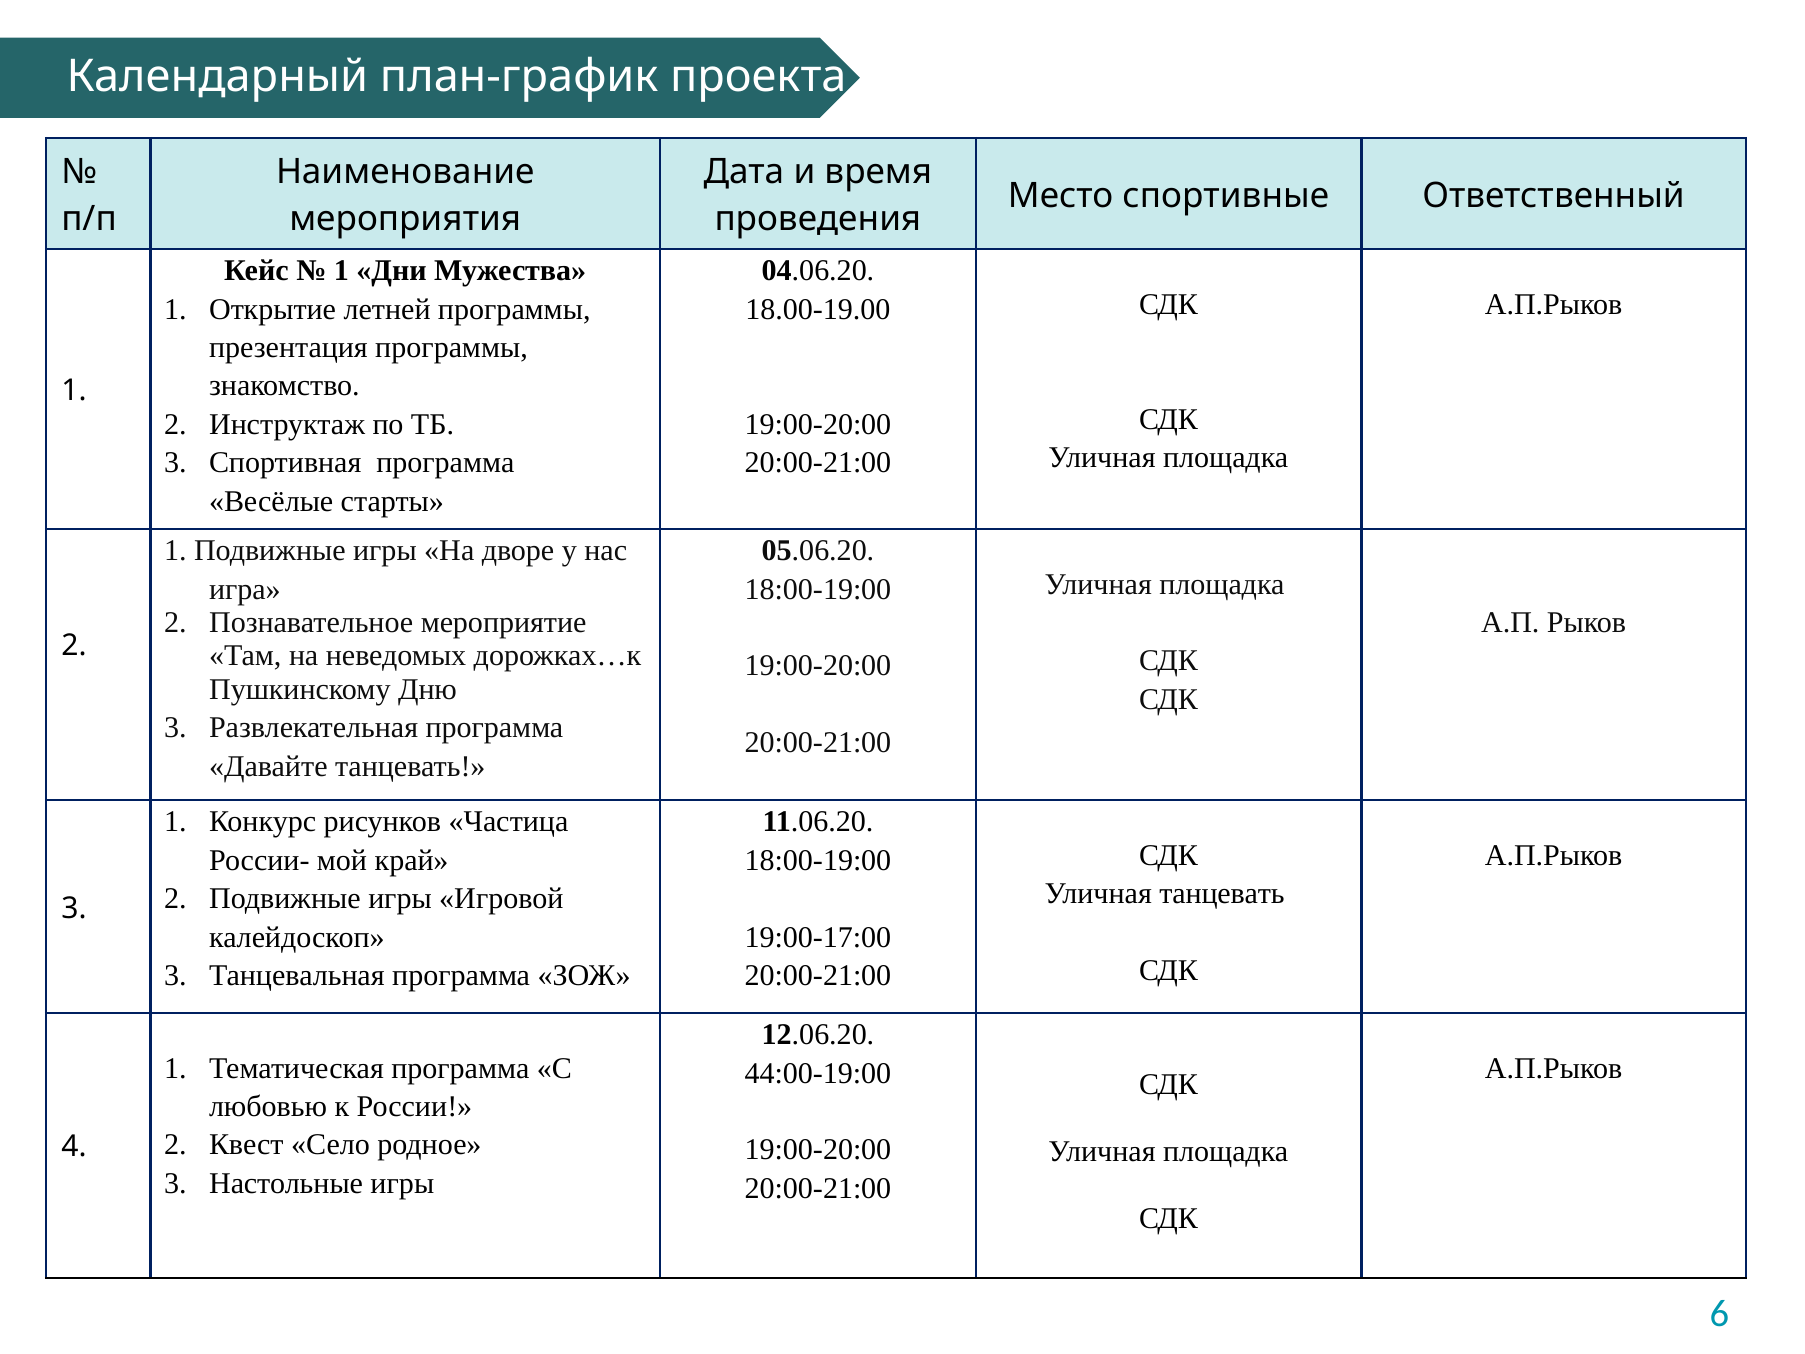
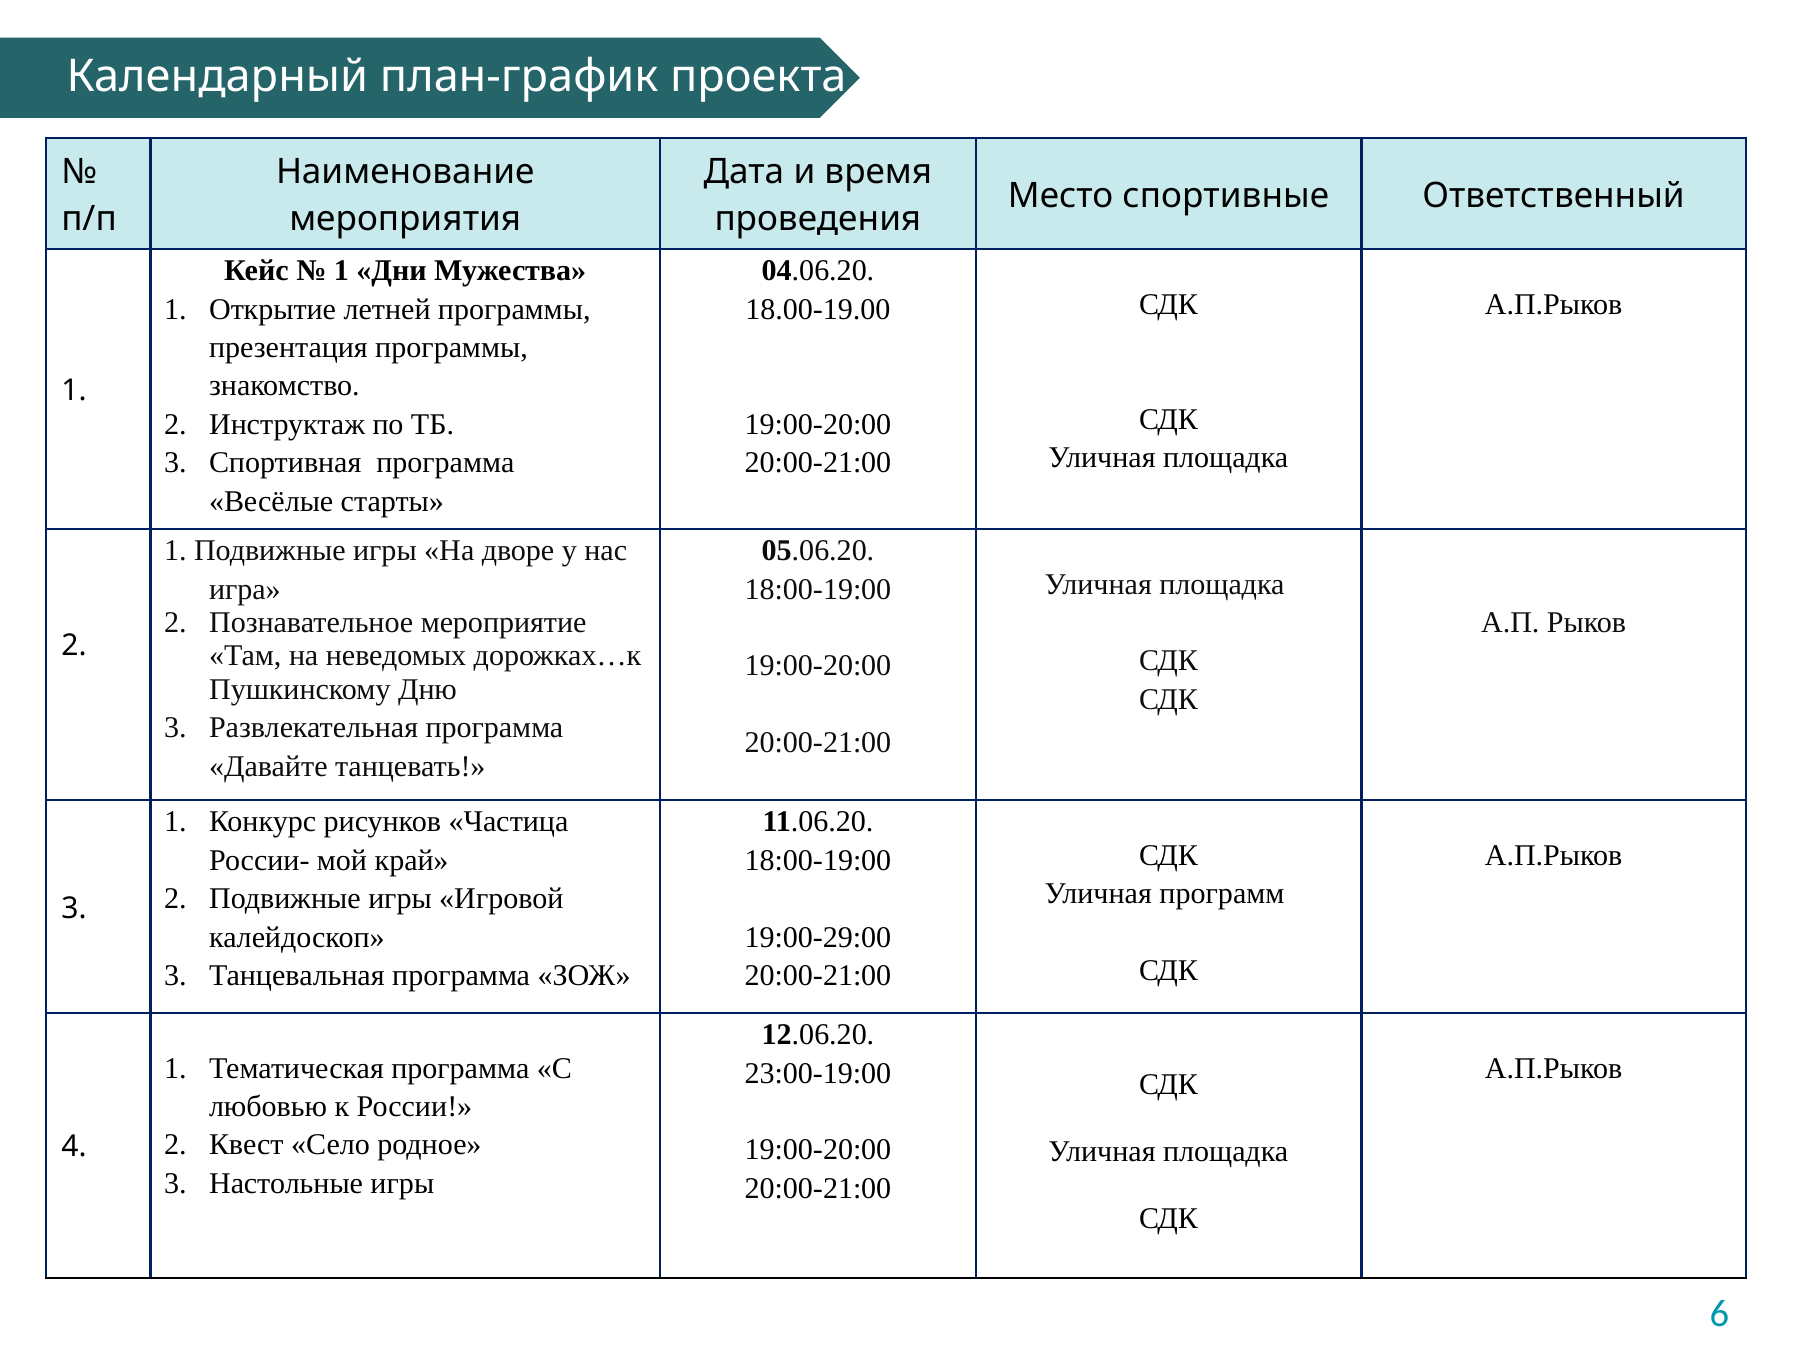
Уличная танцевать: танцевать -> программ
19:00-17:00: 19:00-17:00 -> 19:00-29:00
44:00-19:00: 44:00-19:00 -> 23:00-19:00
